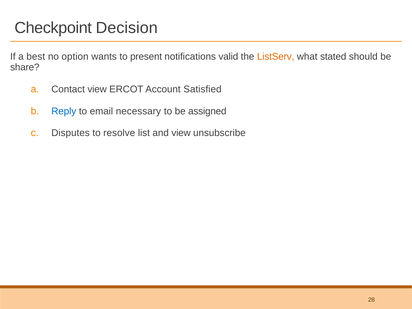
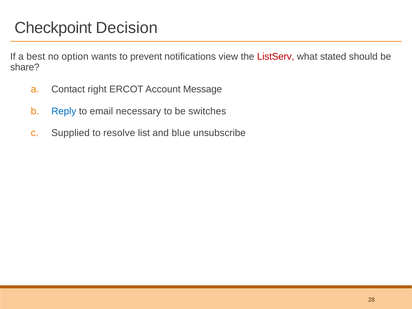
present: present -> prevent
valid: valid -> view
ListServ colour: orange -> red
Contact view: view -> right
Satisfied: Satisfied -> Message
assigned: assigned -> switches
Disputes: Disputes -> Supplied
and view: view -> blue
